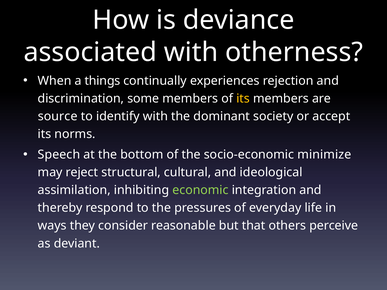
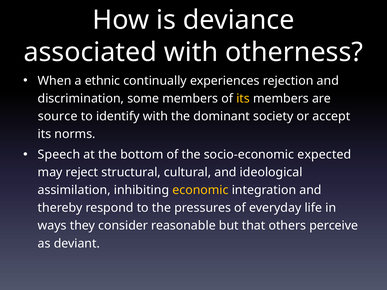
things: things -> ethnic
minimize: minimize -> expected
economic colour: light green -> yellow
